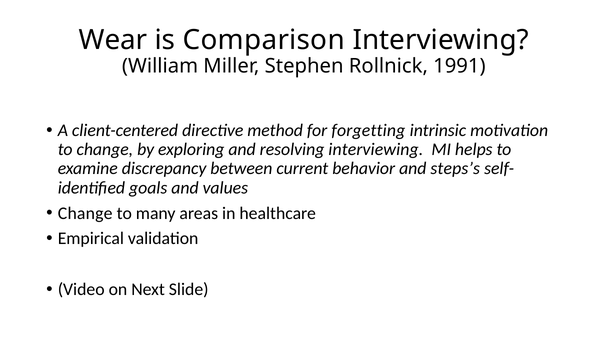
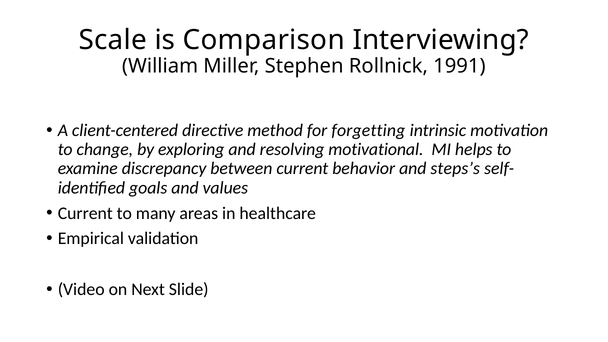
Wear: Wear -> Scale
resolving interviewing: interviewing -> motivational
Change at (85, 213): Change -> Current
